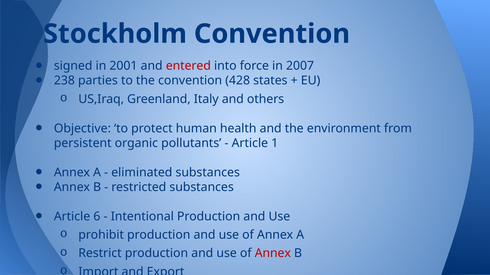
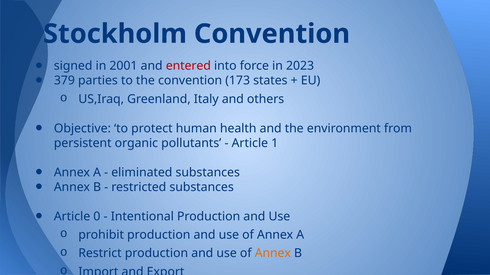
2007: 2007 -> 2023
238: 238 -> 379
428: 428 -> 173
6: 6 -> 0
Annex at (273, 254) colour: red -> orange
